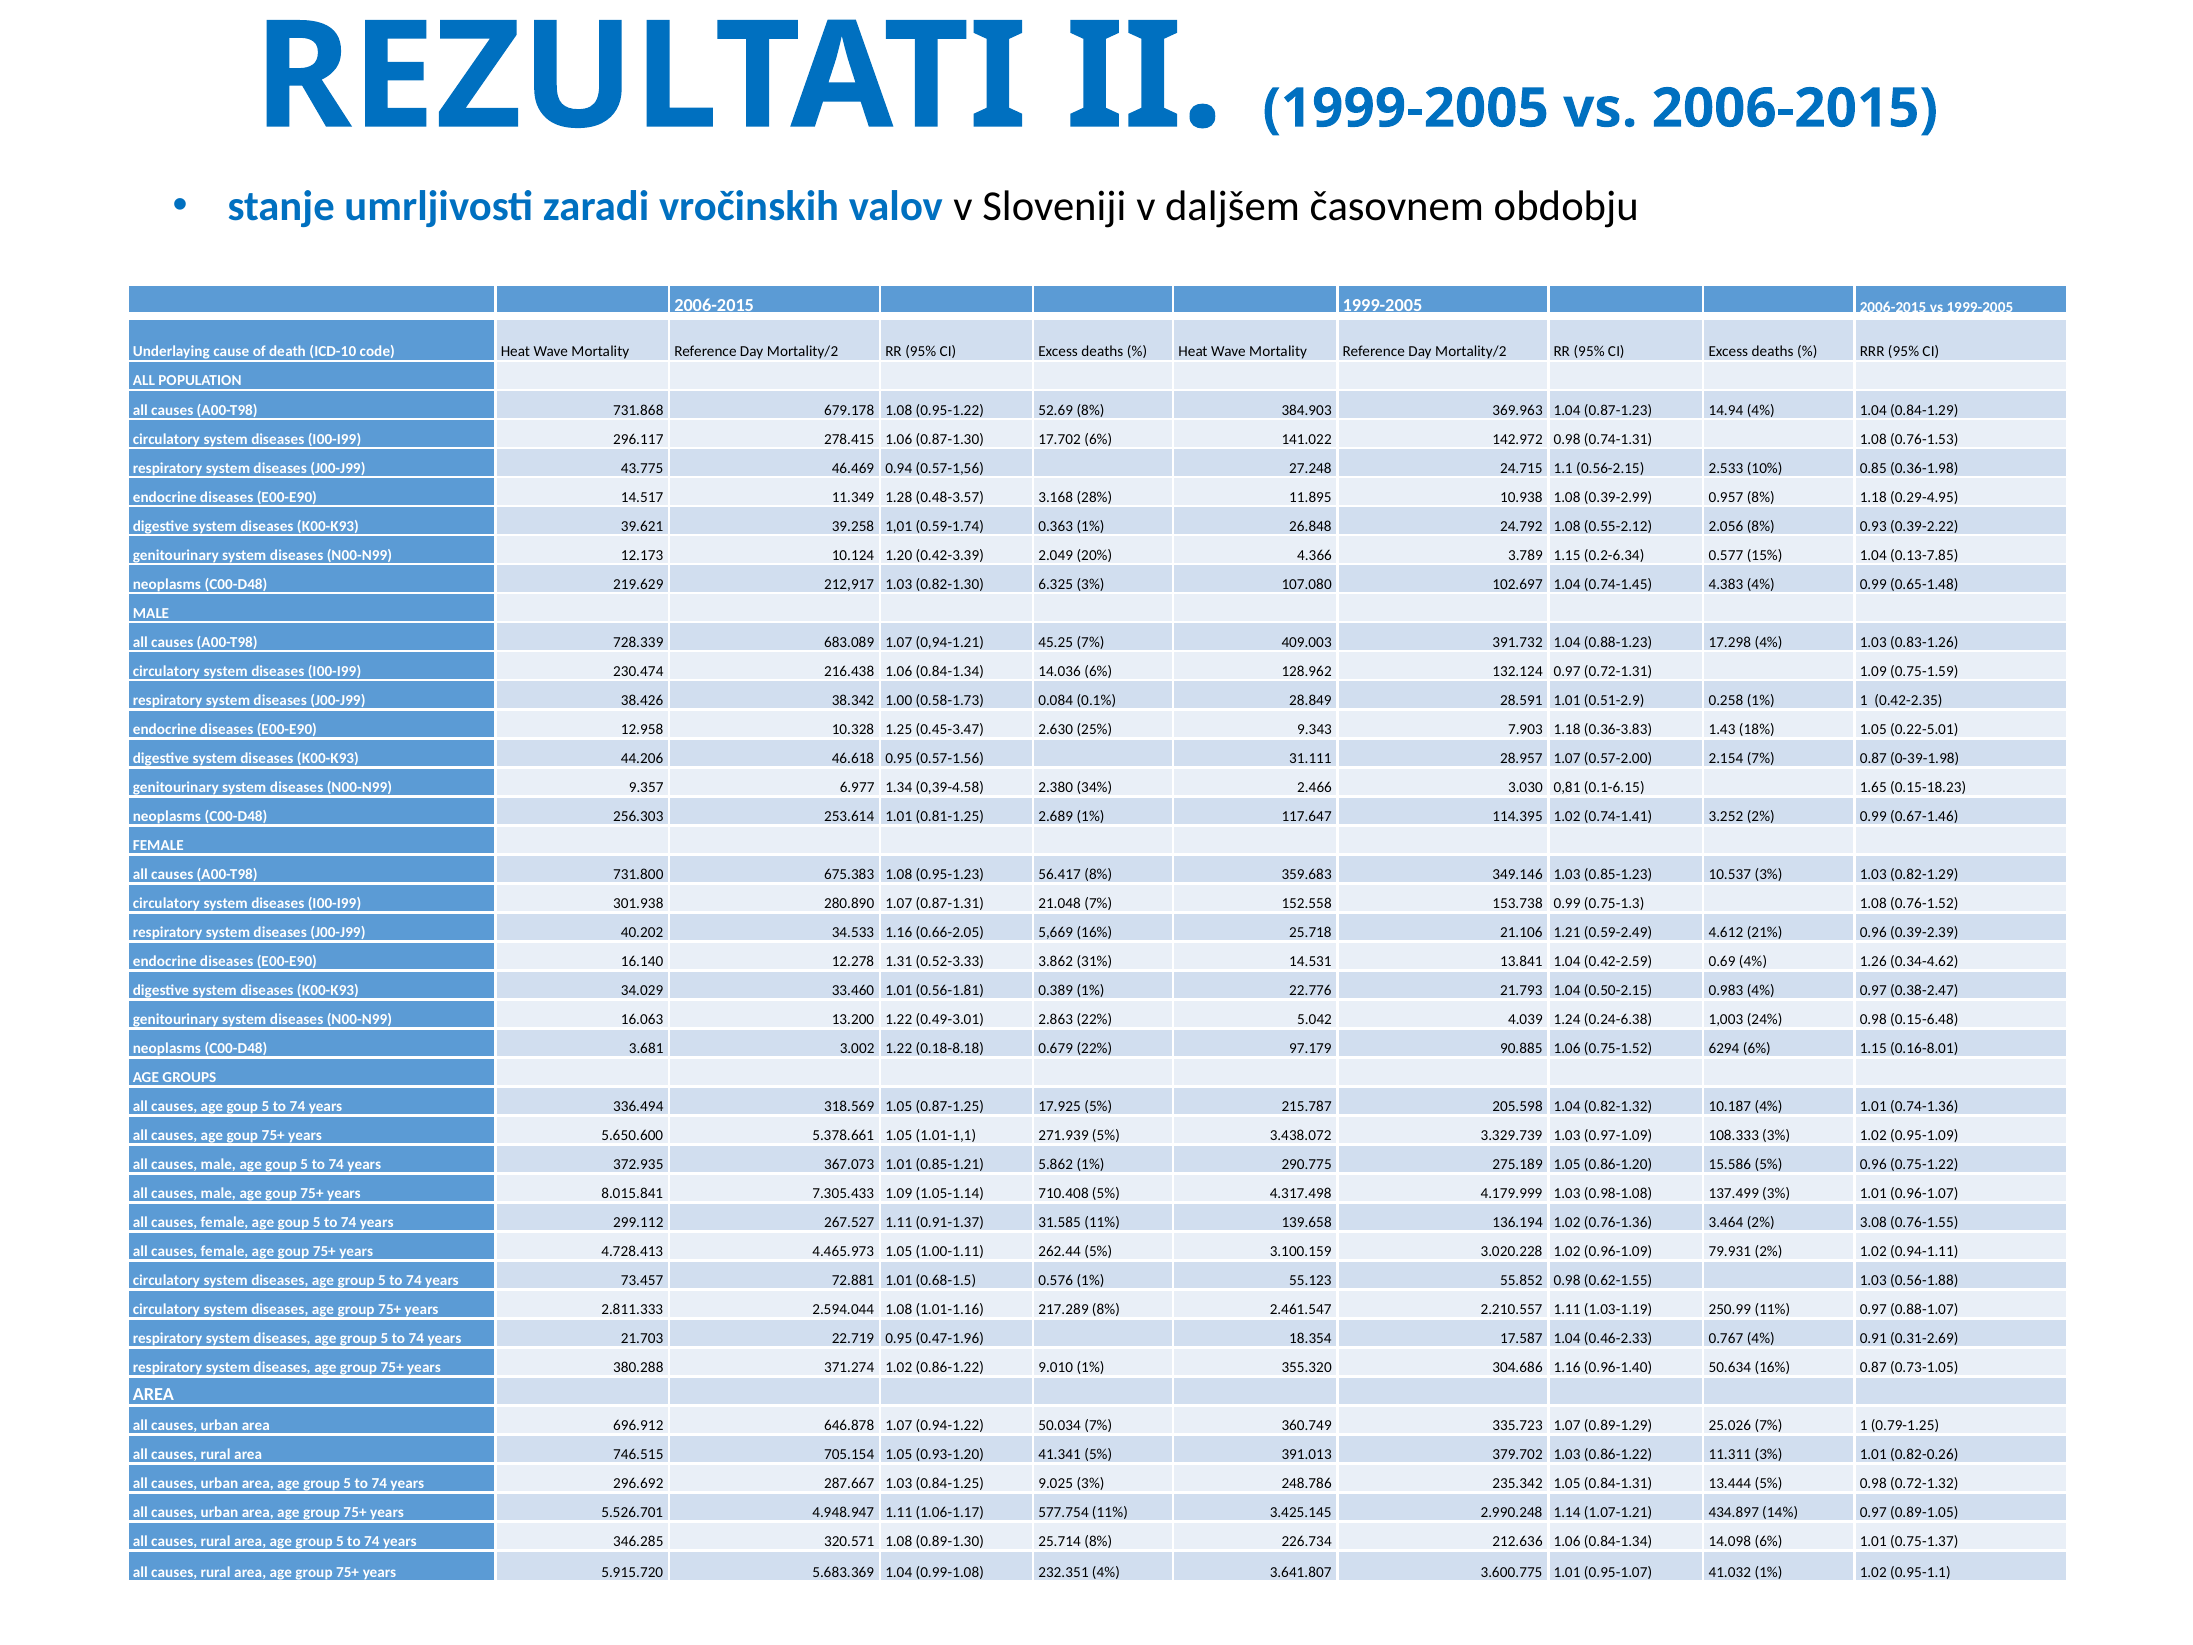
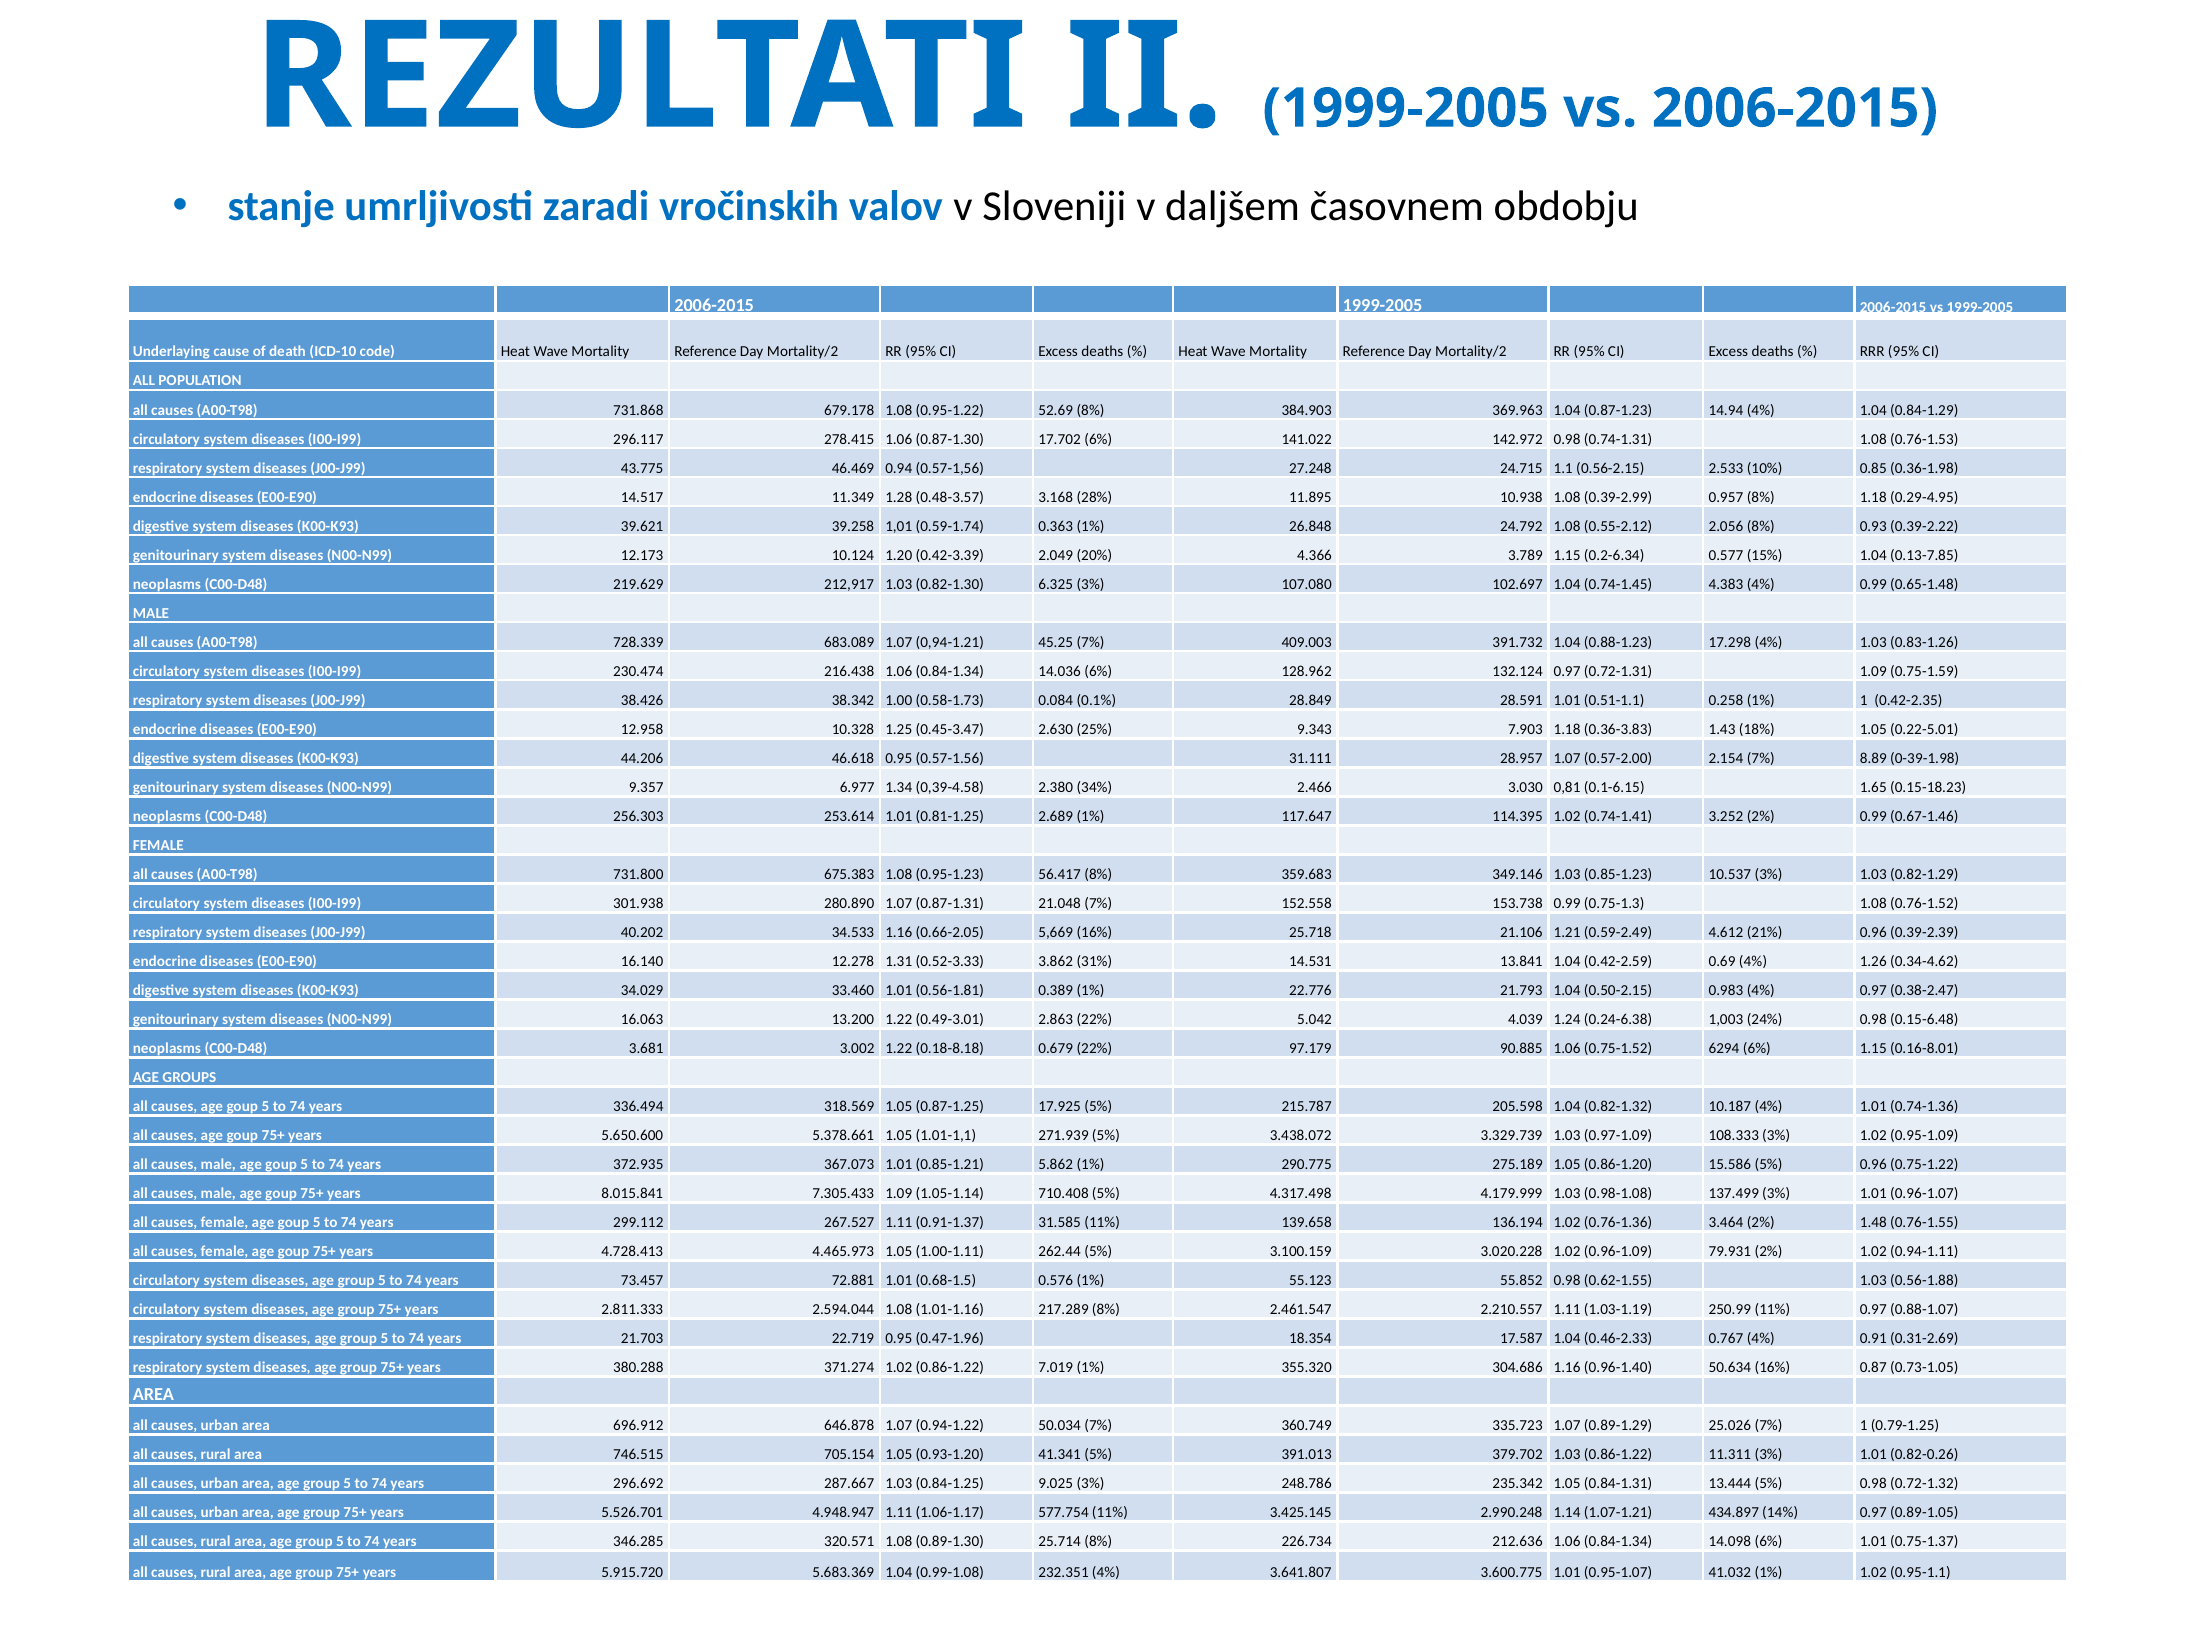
0.51-2.9: 0.51-2.9 -> 0.51-1.1
7% 0.87: 0.87 -> 8.89
3.08: 3.08 -> 1.48
9.010: 9.010 -> 7.019
